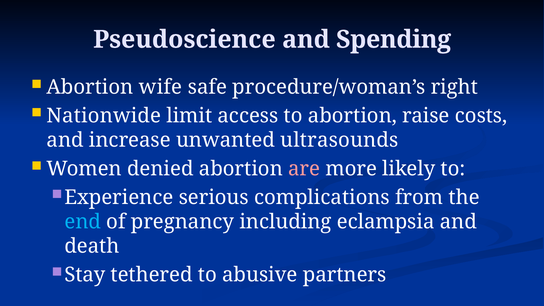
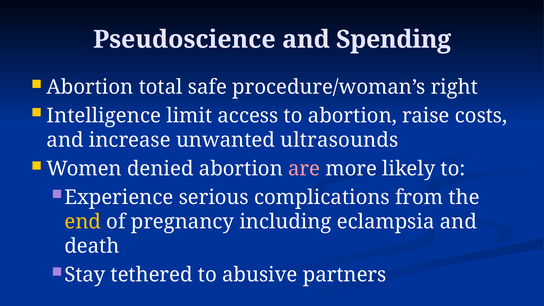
wife: wife -> total
Nationwide: Nationwide -> Intelligence
end colour: light blue -> yellow
